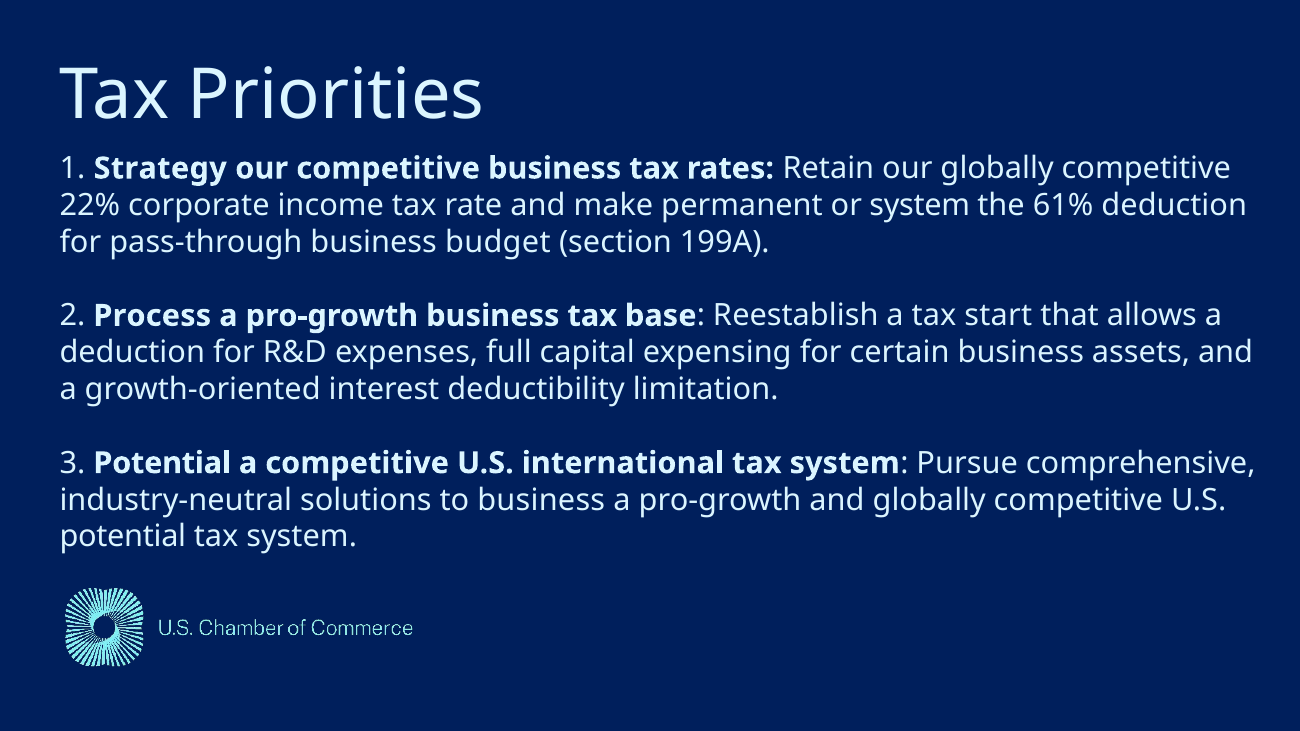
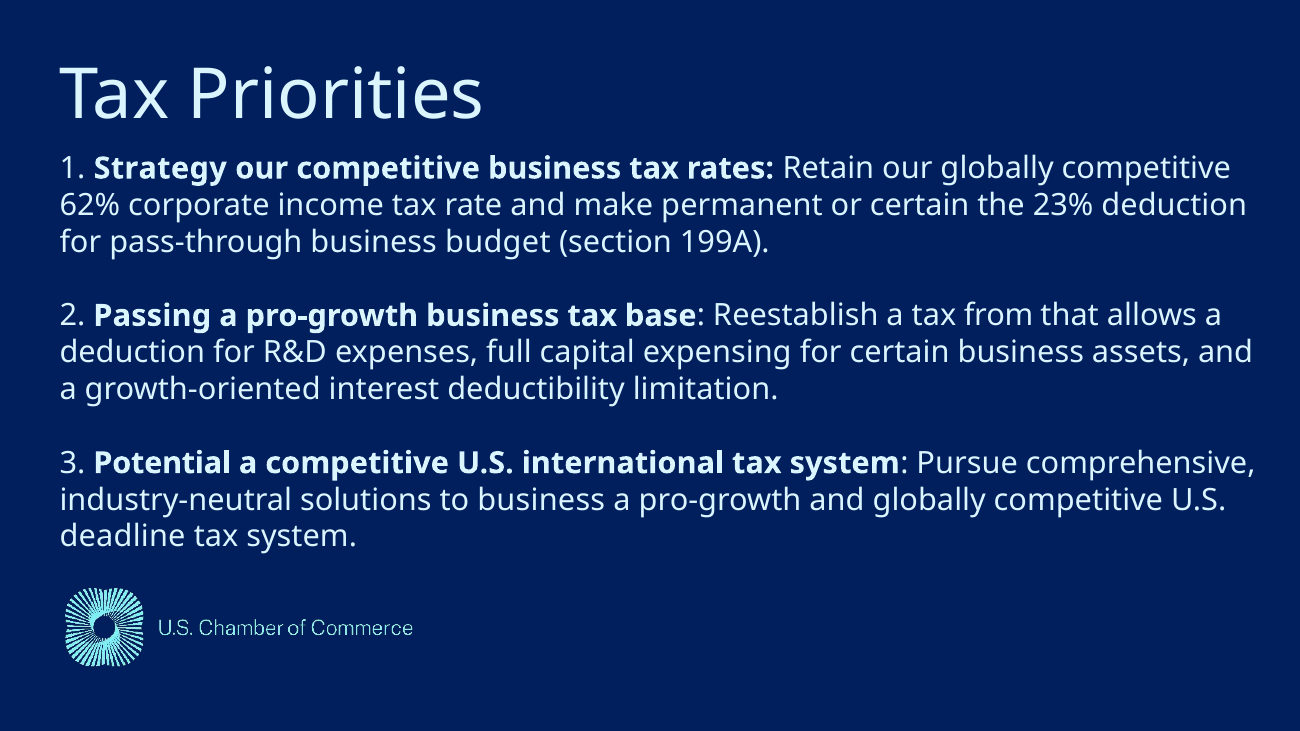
22%: 22% -> 62%
or system: system -> certain
61%: 61% -> 23%
Process: Process -> Passing
start: start -> from
potential at (123, 537): potential -> deadline
